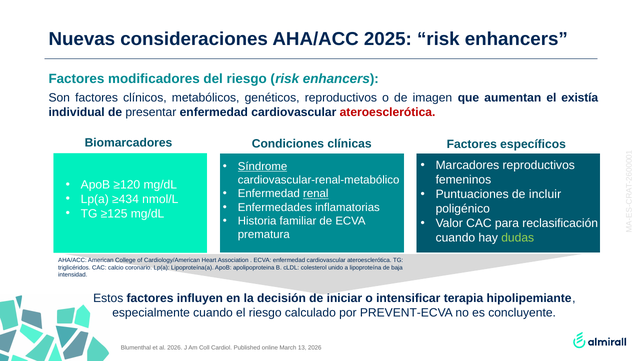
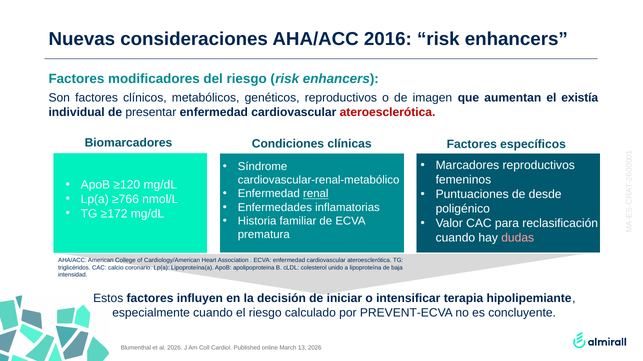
2025: 2025 -> 2016
Síndrome underline: present -> none
incluir: incluir -> desde
≥434: ≥434 -> ≥766
≥125: ≥125 -> ≥172
dudas colour: light green -> pink
